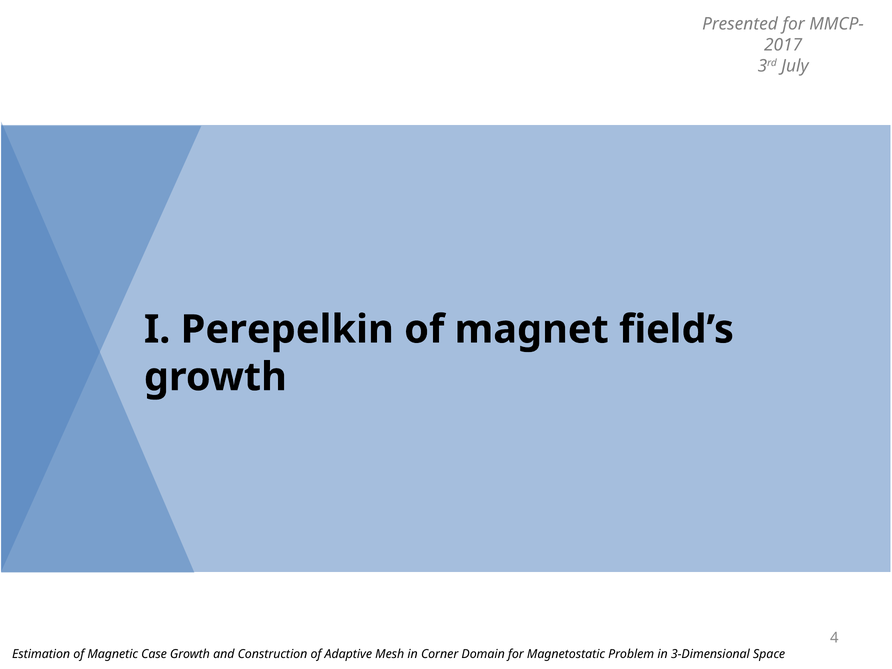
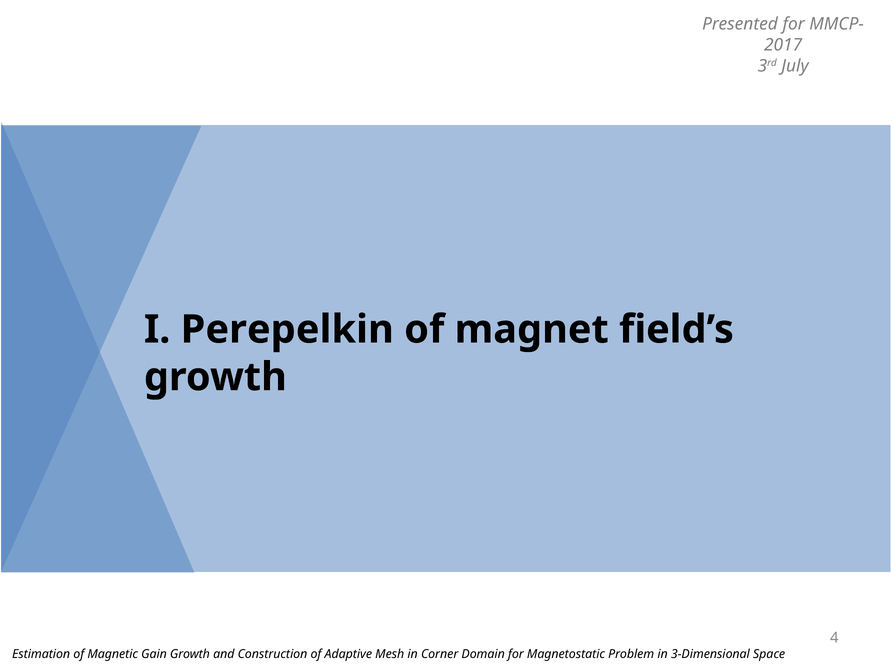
Case: Case -> Gain
